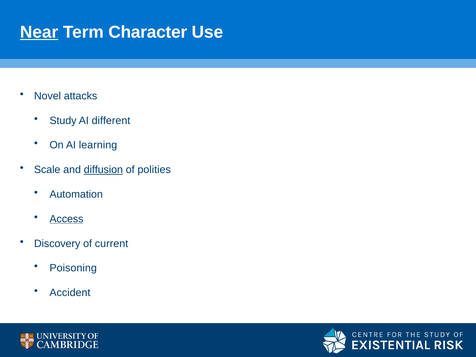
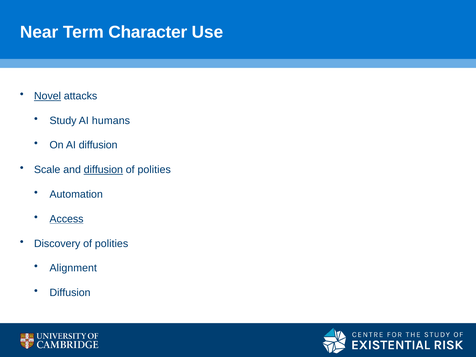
Near underline: present -> none
Novel underline: none -> present
different: different -> humans
AI learning: learning -> diffusion
current at (112, 244): current -> polities
Poisoning: Poisoning -> Alignment
Accident at (70, 293): Accident -> Diffusion
